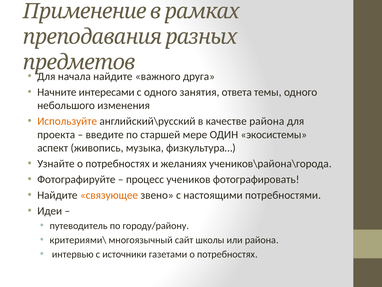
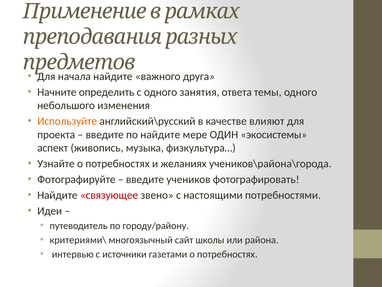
интересами: интересами -> определить
качестве района: района -> влияют
по старшей: старшей -> найдите
процесс at (145, 179): процесс -> введите
связующее colour: orange -> red
